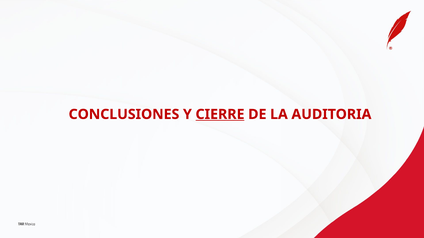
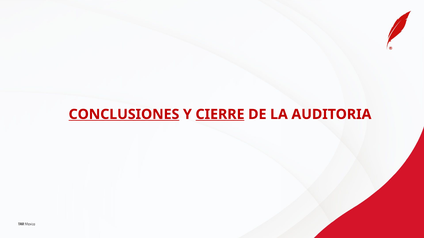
CONCLUSIONES underline: none -> present
